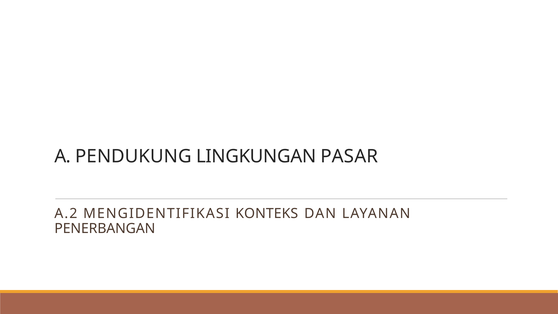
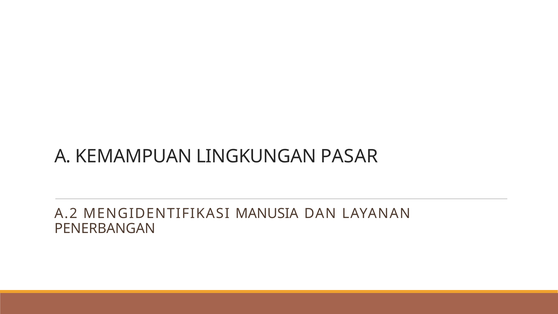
PENDUKUNG: PENDUKUNG -> KEMAMPUAN
KONTEKS: KONTEKS -> MANUSIA
